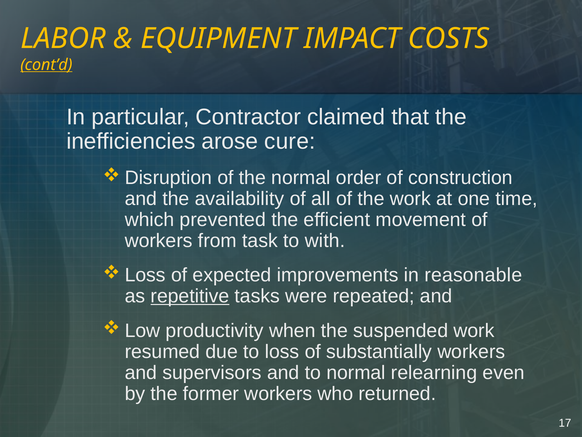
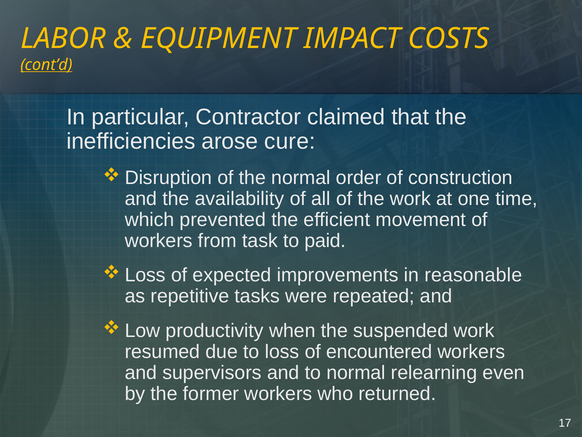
with: with -> paid
repetitive underline: present -> none
substantially: substantially -> encountered
